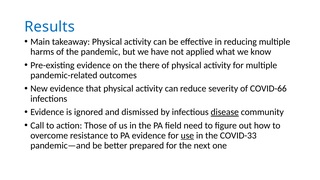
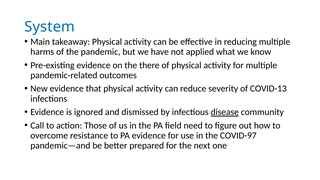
Results: Results -> System
COVID-66: COVID-66 -> COVID-13
use underline: present -> none
COVID-33: COVID-33 -> COVID-97
